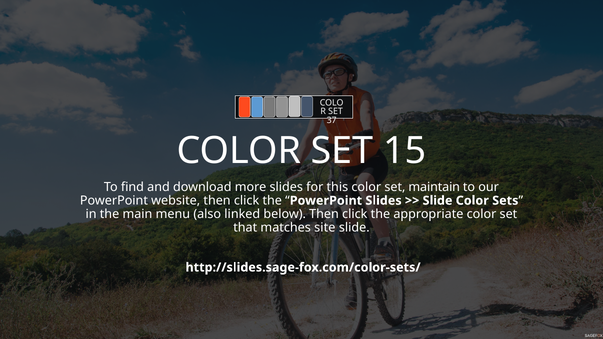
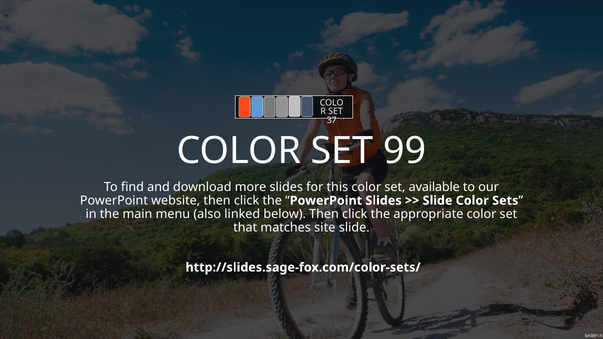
15: 15 -> 99
maintain: maintain -> available
